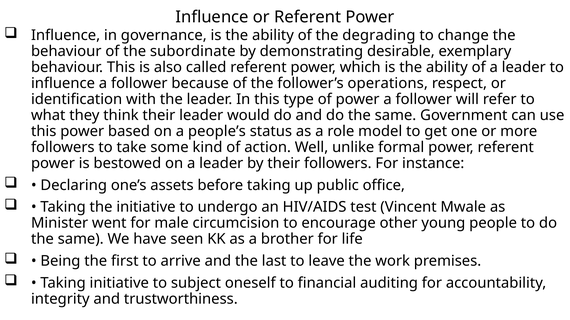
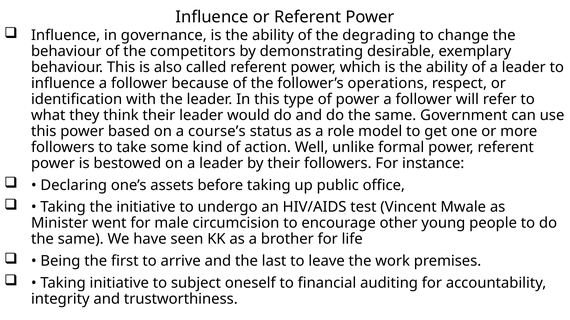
subordinate: subordinate -> competitors
people’s: people’s -> course’s
